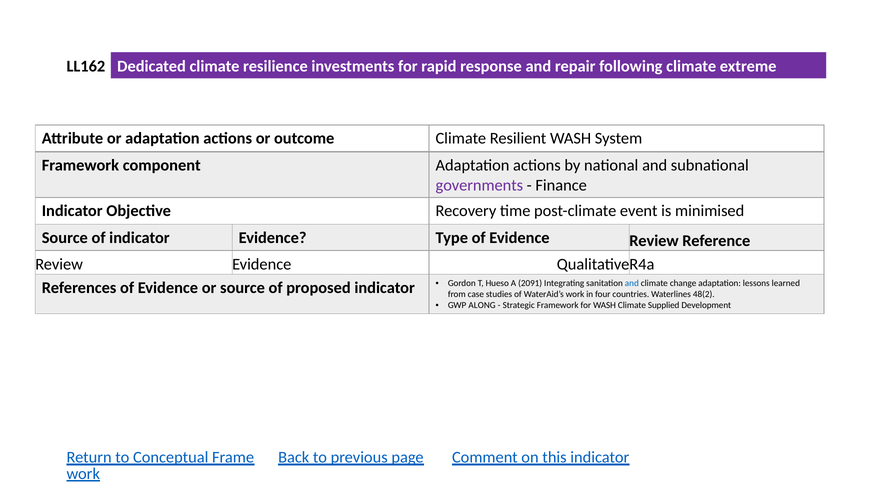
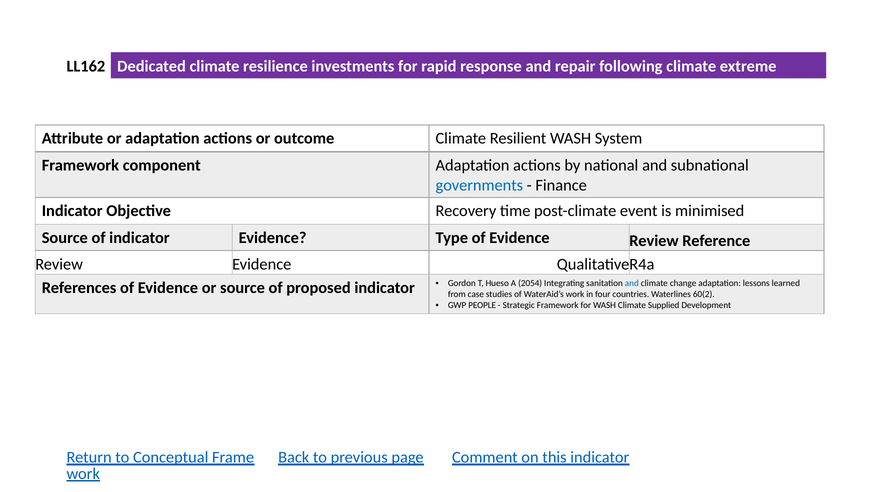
governments colour: purple -> blue
2091: 2091 -> 2054
48(2: 48(2 -> 60(2
ALONG: ALONG -> PEOPLE
